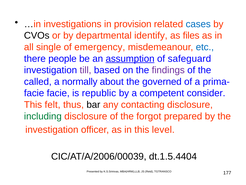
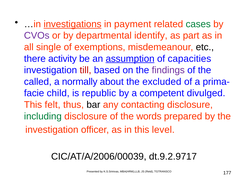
investigations underline: none -> present
provision: provision -> payment
cases colour: blue -> green
CVOs colour: black -> purple
files: files -> part
emergency: emergency -> exemptions
etc colour: blue -> black
people: people -> activity
safeguard: safeguard -> capacities
till colour: purple -> red
governed: governed -> excluded
facie at (58, 93): facie -> child
consider: consider -> divulged
forgot: forgot -> words
dt.1.5.4404: dt.1.5.4404 -> dt.9.2.9717
